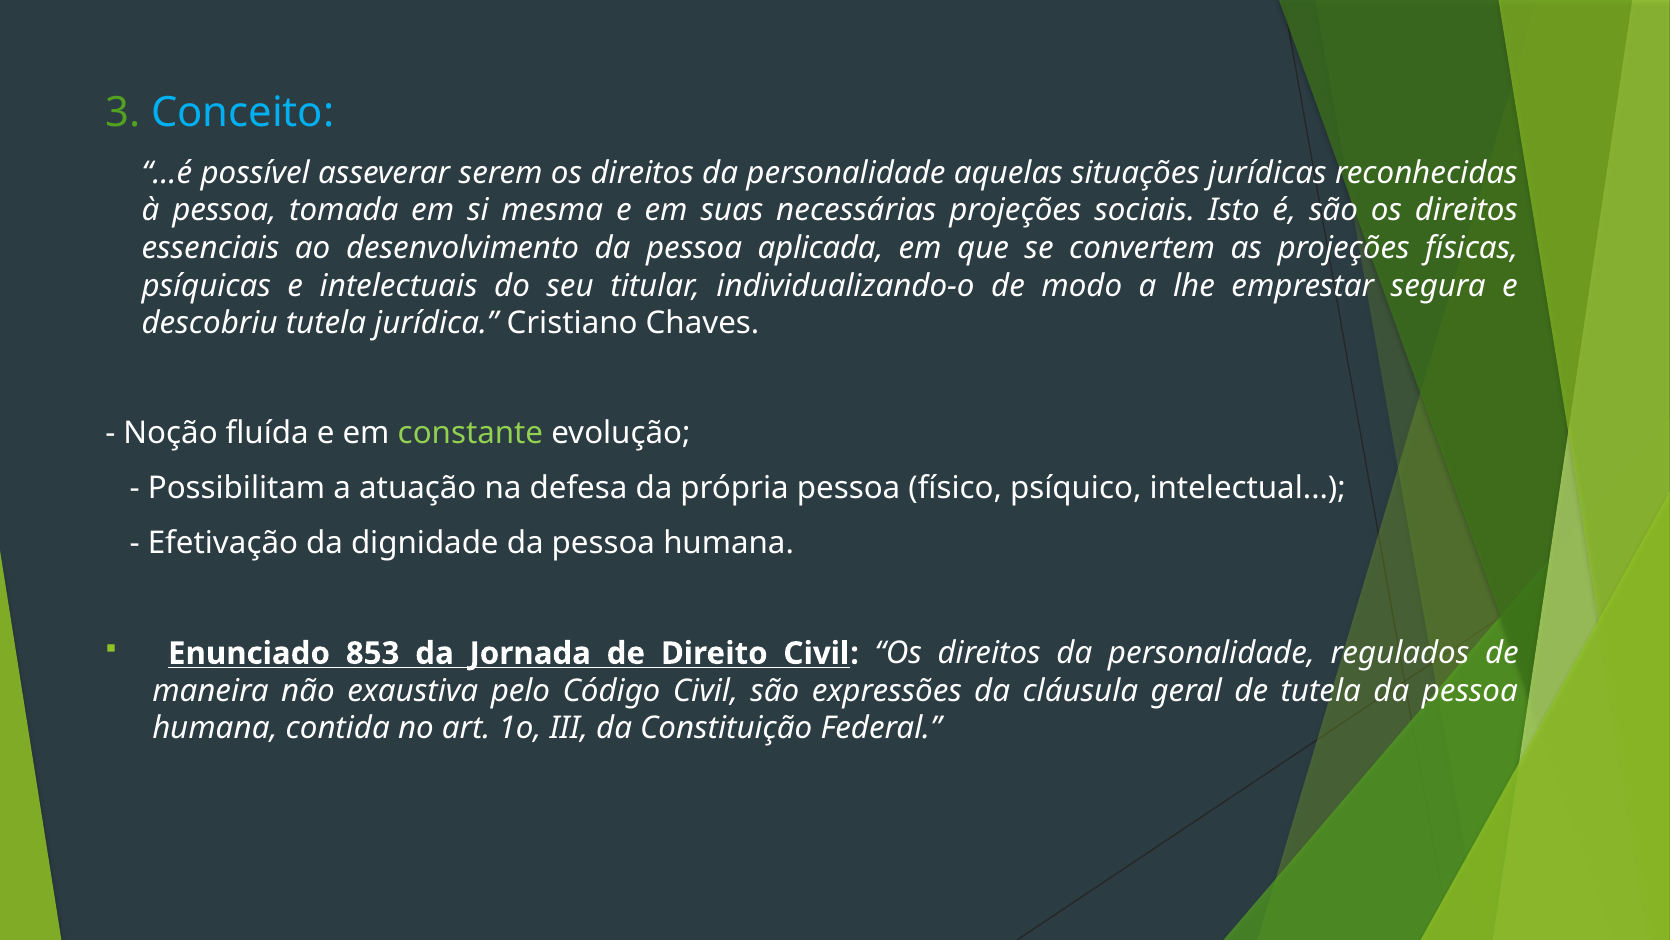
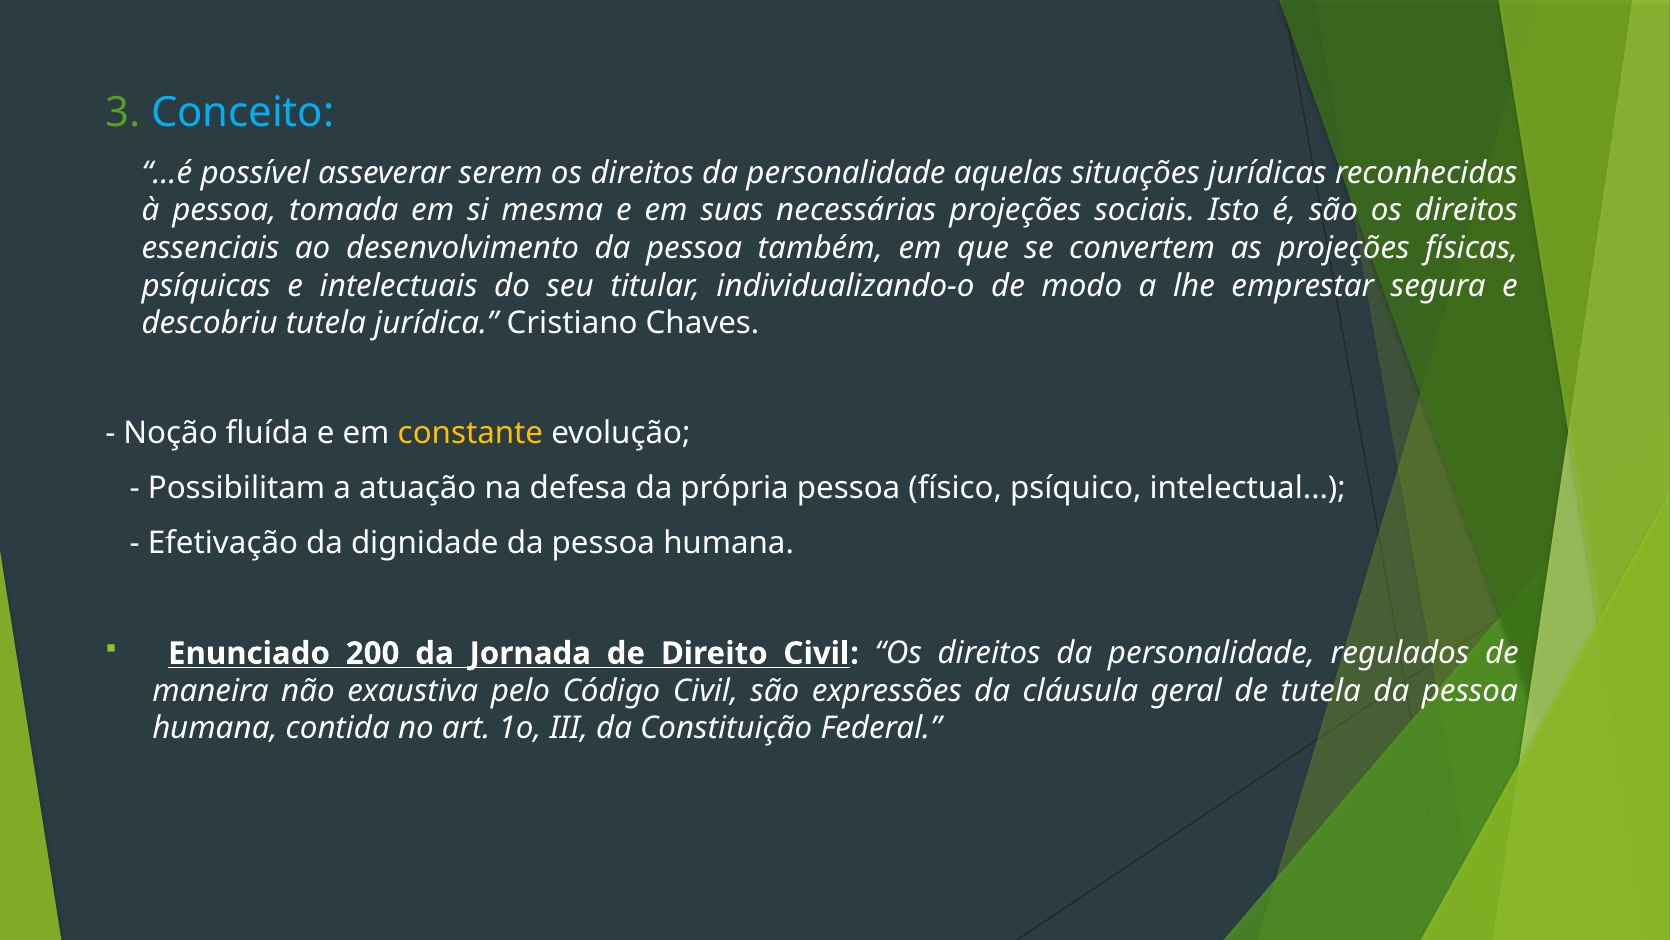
aplicada: aplicada -> também
constante colour: light green -> yellow
853: 853 -> 200
